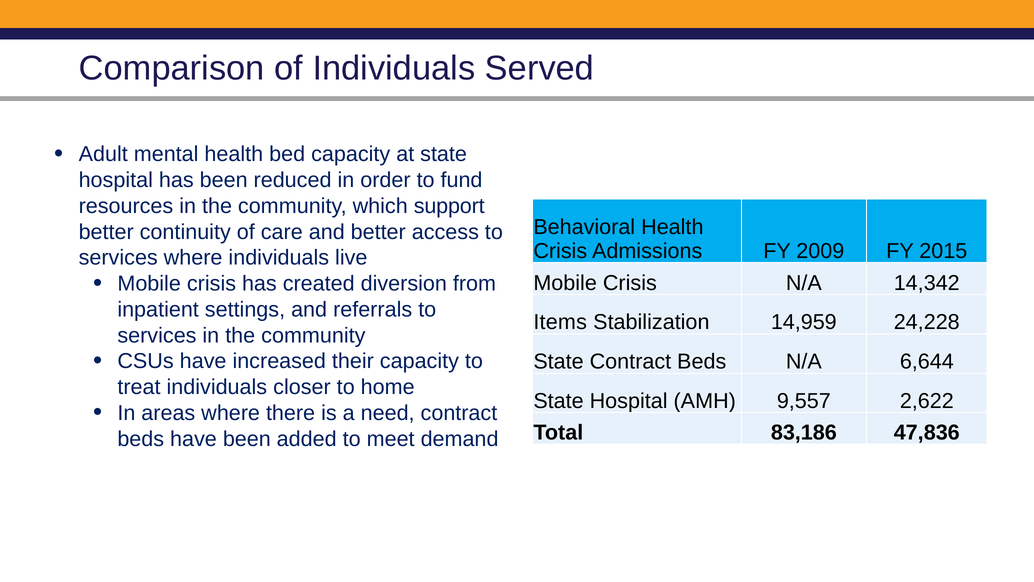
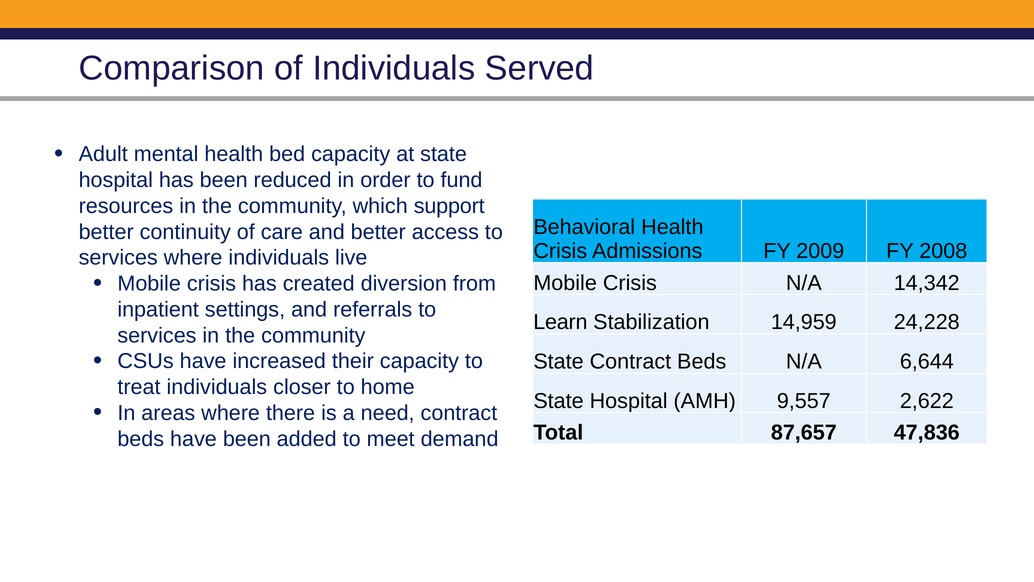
2015: 2015 -> 2008
Items: Items -> Learn
83,186: 83,186 -> 87,657
